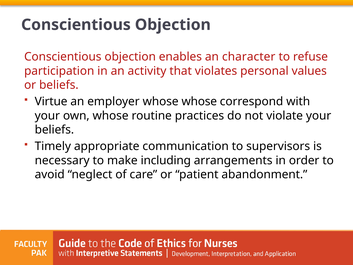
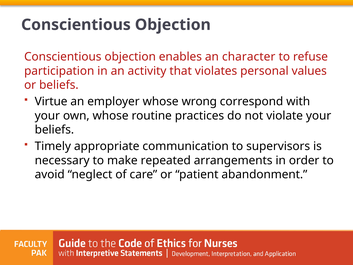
whose whose: whose -> wrong
including: including -> repeated
